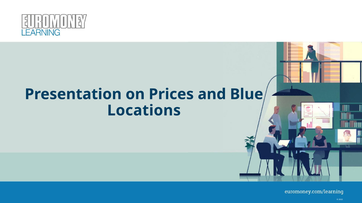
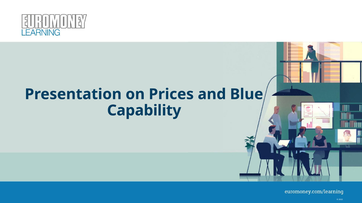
Locations: Locations -> Capability
